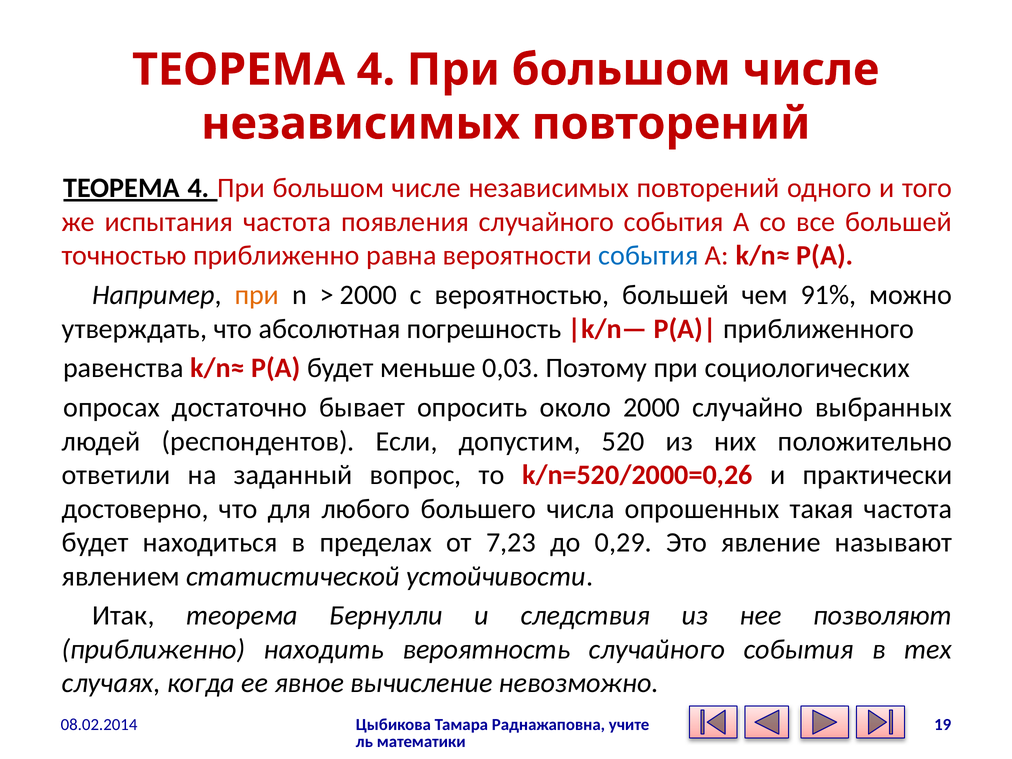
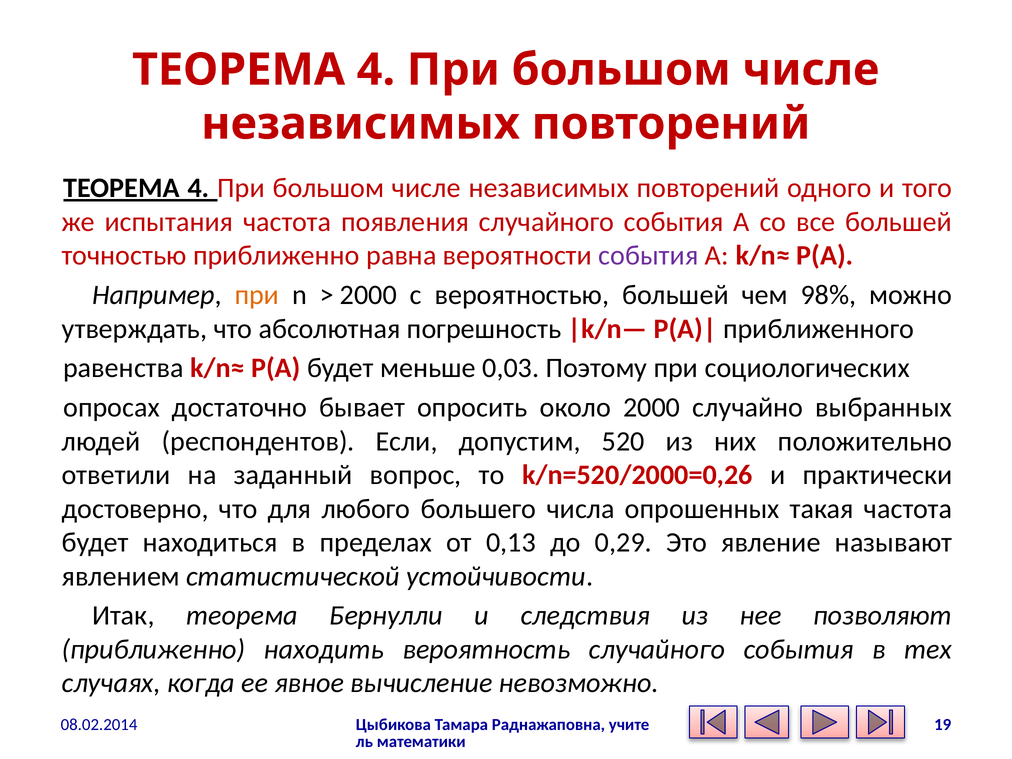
события at (648, 256) colour: blue -> purple
91%: 91% -> 98%
7,23: 7,23 -> 0,13
